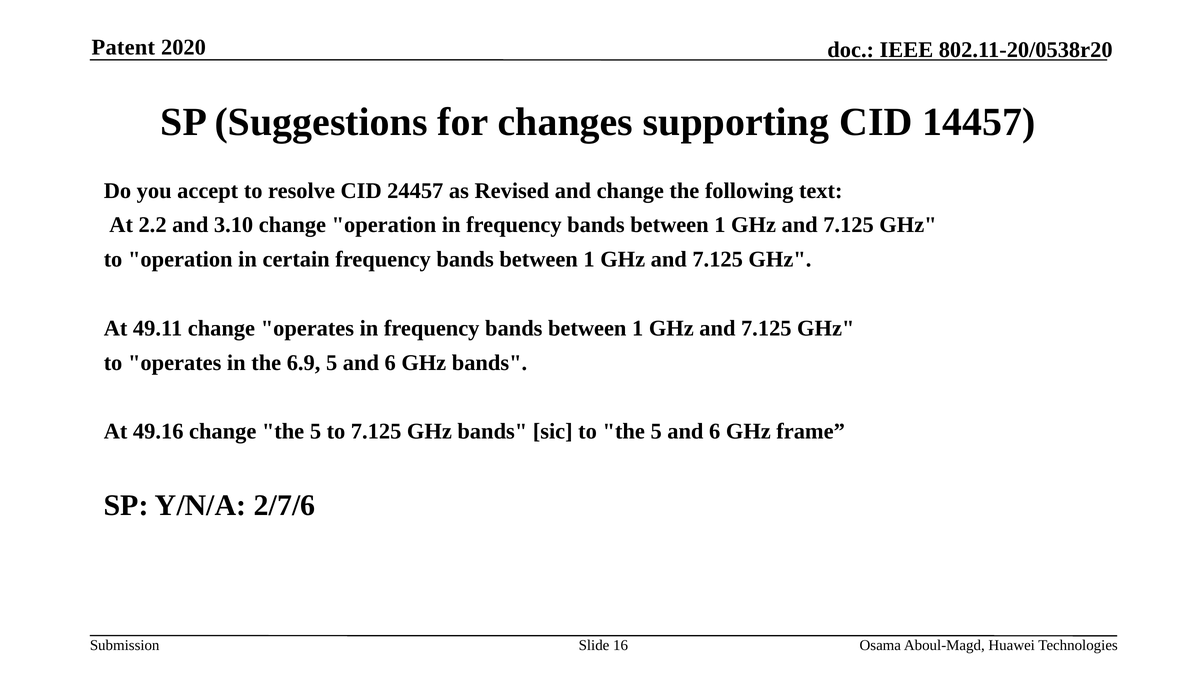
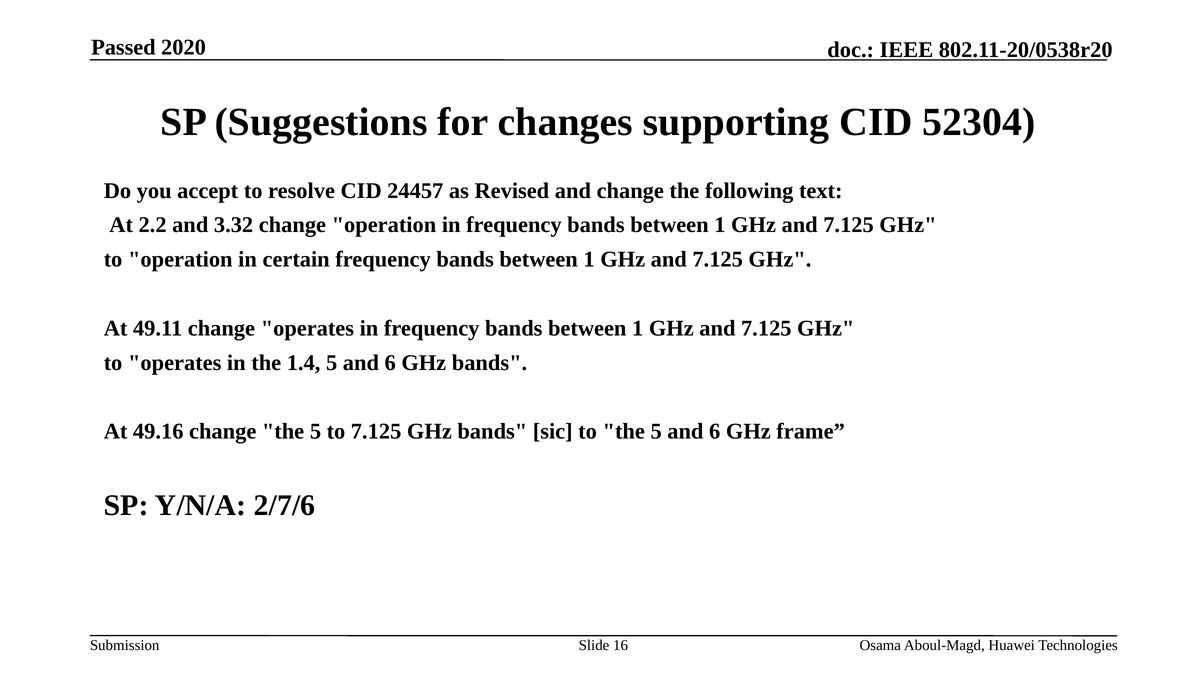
Patent: Patent -> Passed
14457: 14457 -> 52304
3.10: 3.10 -> 3.32
6.9: 6.9 -> 1.4
